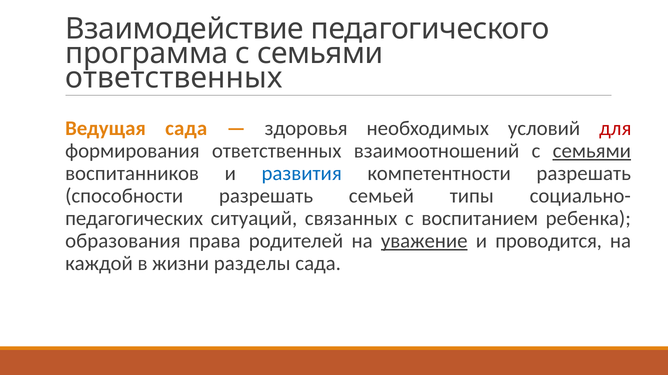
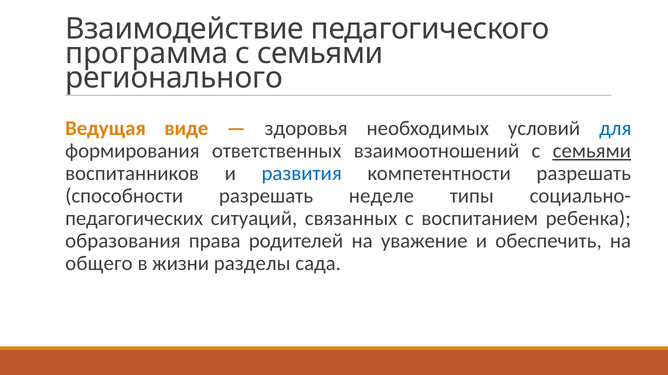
ответственных at (174, 78): ответственных -> регионального
Ведущая сада: сада -> виде
для colour: red -> blue
семьей: семьей -> неделе
уважение underline: present -> none
проводится: проводится -> обеспечить
каждой: каждой -> общего
